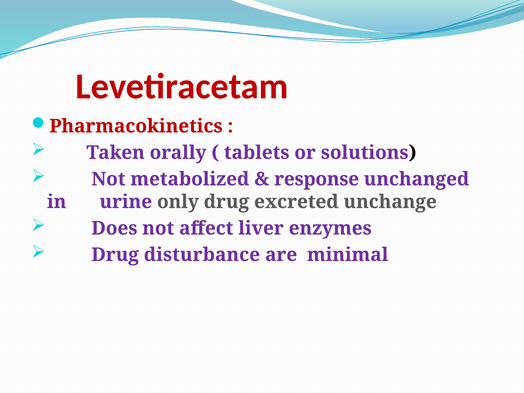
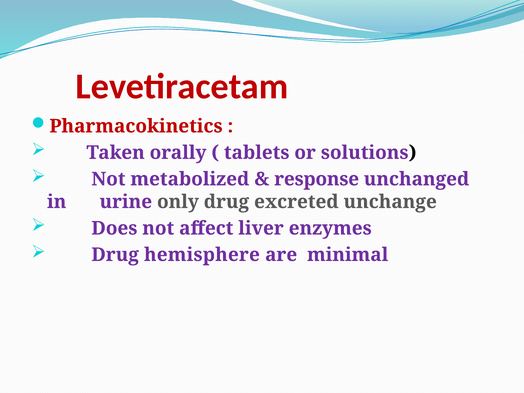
disturbance: disturbance -> hemisphere
